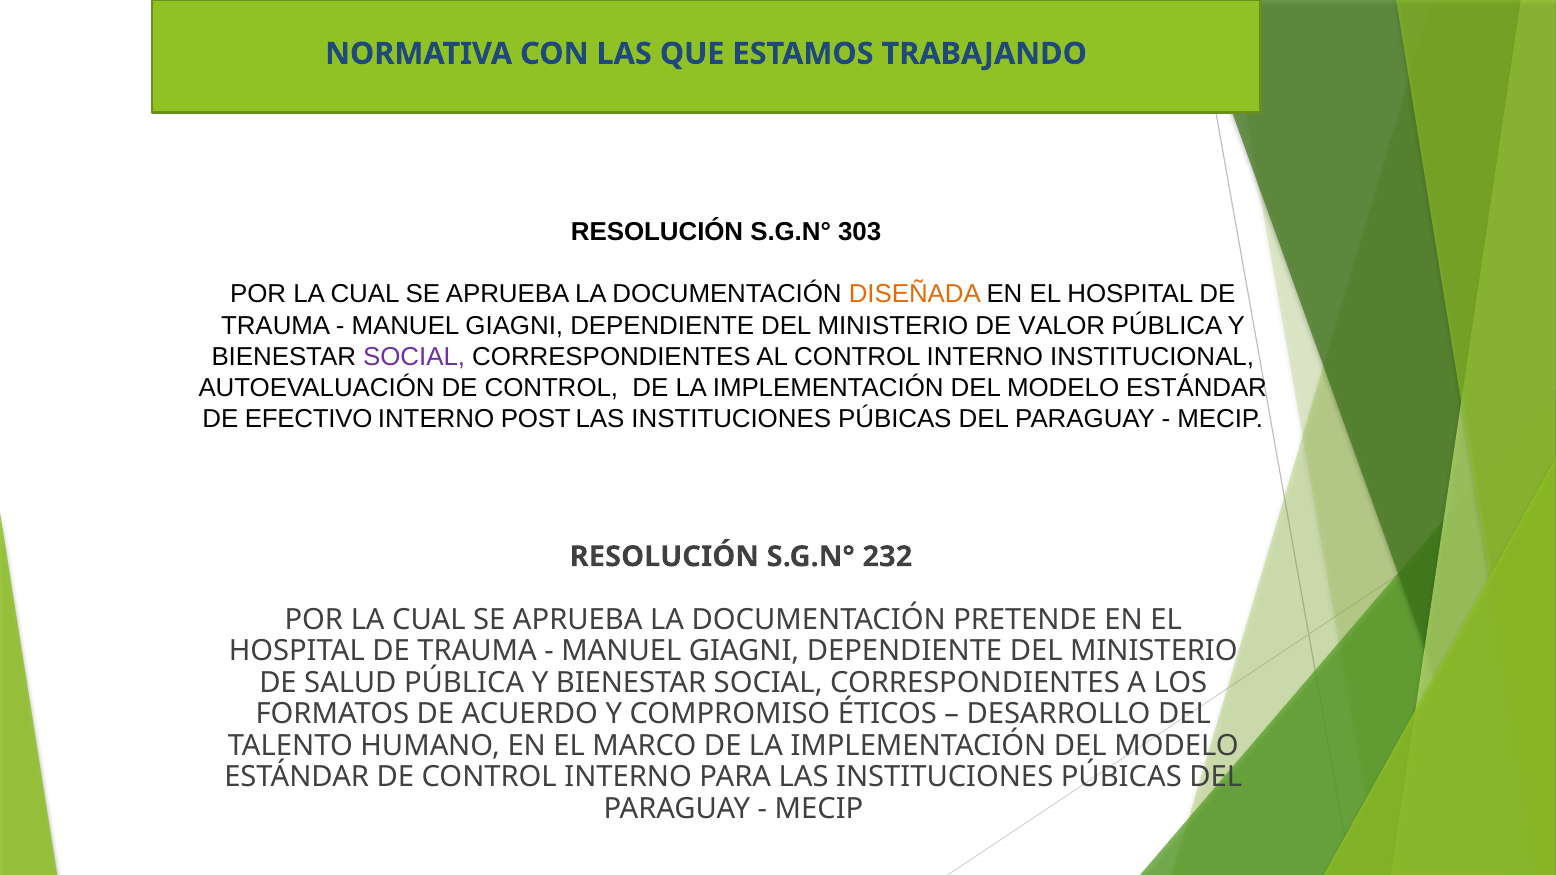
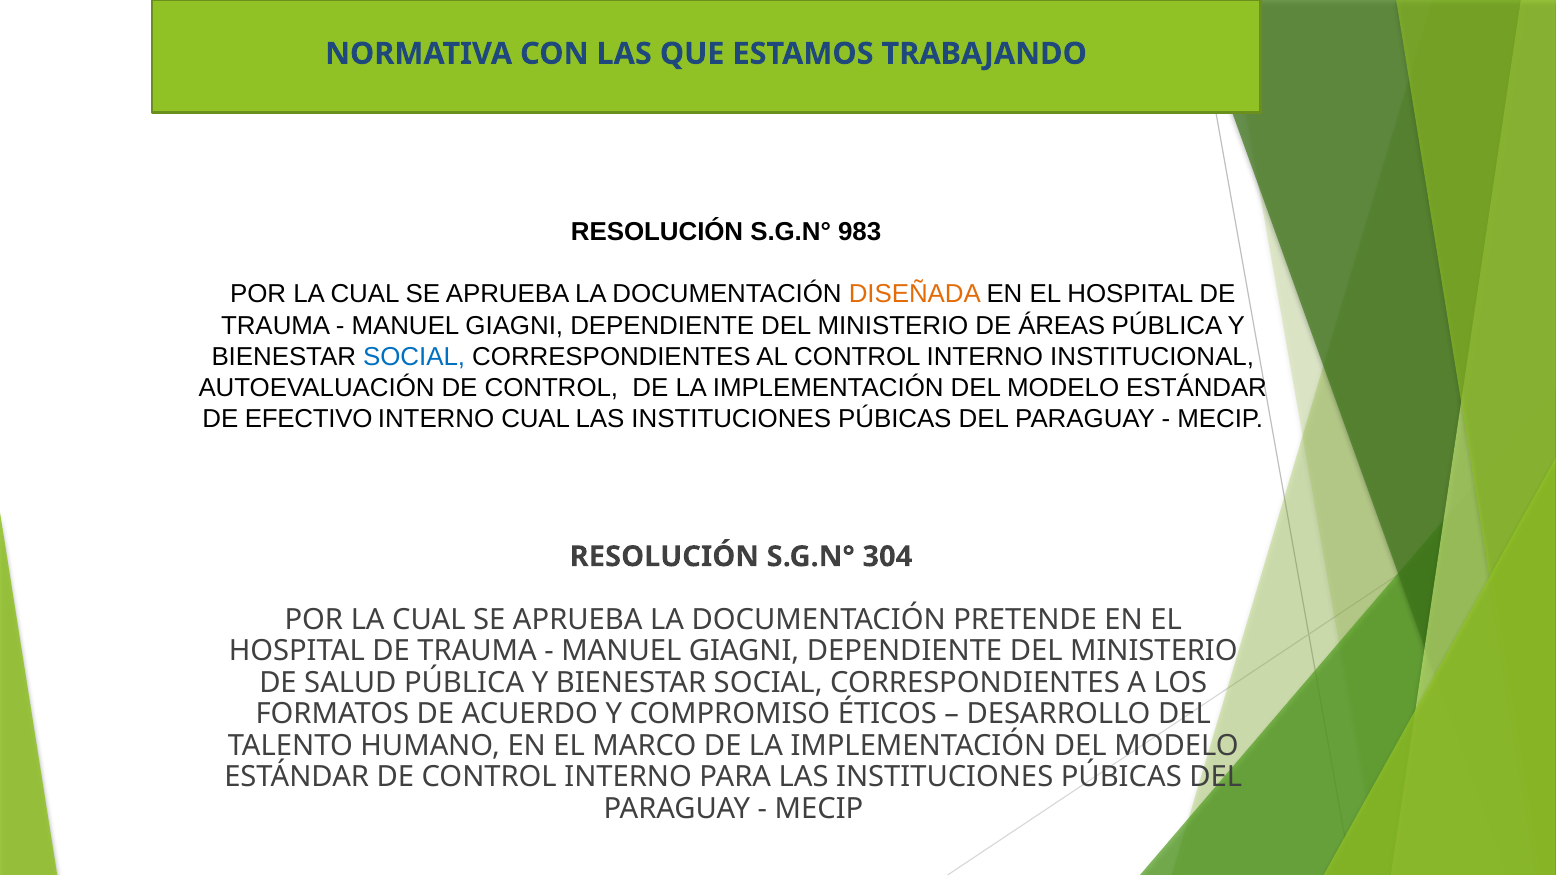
303: 303 -> 983
VALOR: VALOR -> ÁREAS
SOCIAL at (414, 357) colour: purple -> blue
INTERNO POST: POST -> CUAL
232: 232 -> 304
